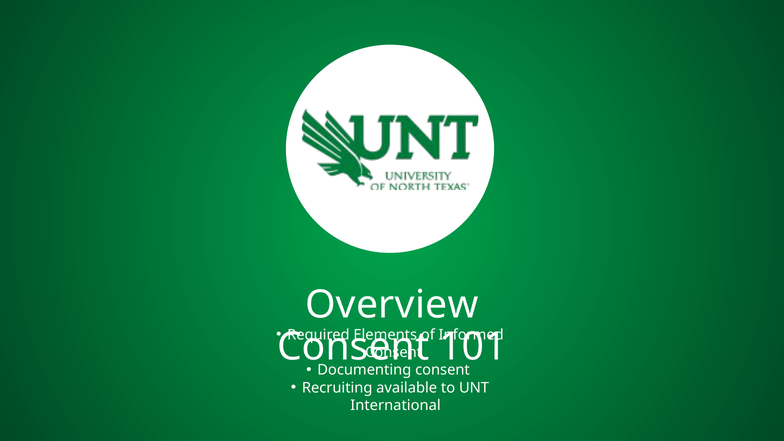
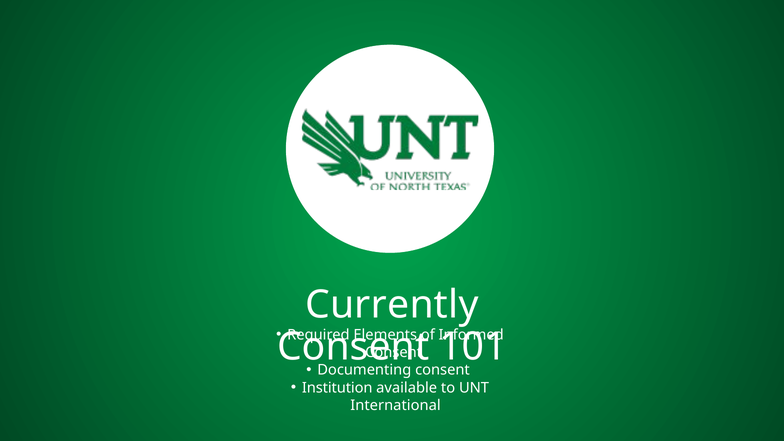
Overview: Overview -> Currently
Recruiting: Recruiting -> Institution
